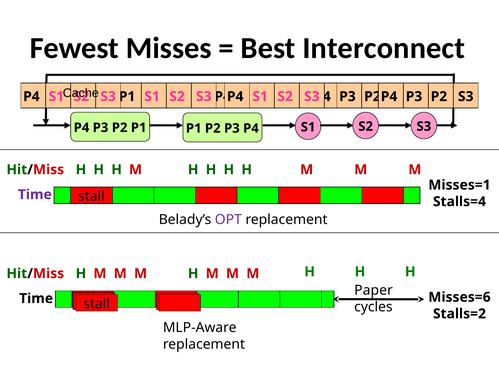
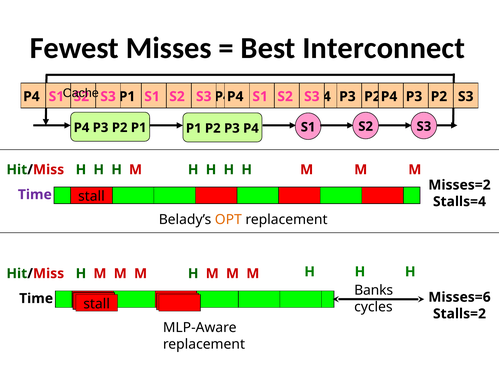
Misses=1: Misses=1 -> Misses=2
OPT colour: purple -> orange
Paper: Paper -> Banks
